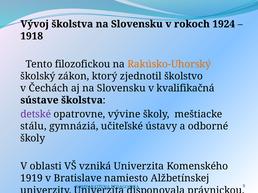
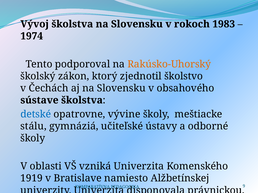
1924: 1924 -> 1983
1918: 1918 -> 1974
Tento filozofickou: filozofickou -> podporoval
kvalifikačná: kvalifikačná -> obsahového
detské colour: purple -> blue
